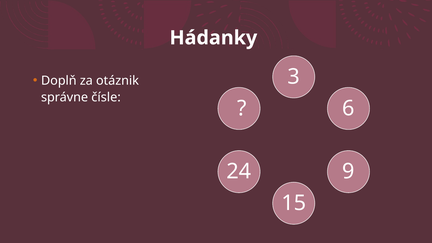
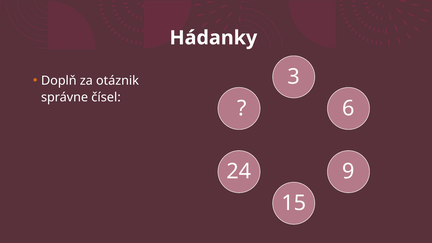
čísle: čísle -> čísel
